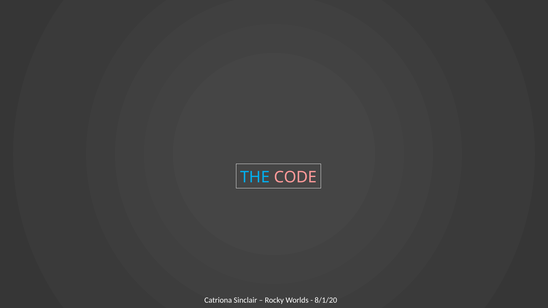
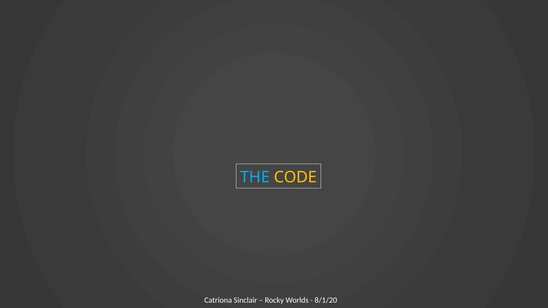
CODE colour: pink -> yellow
